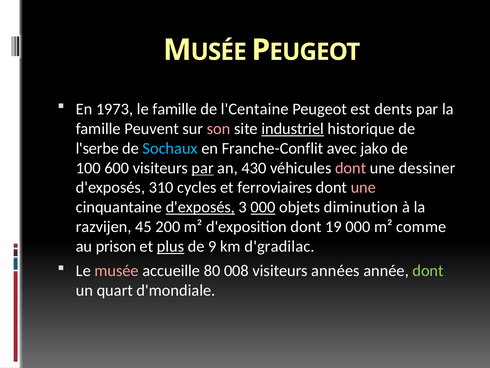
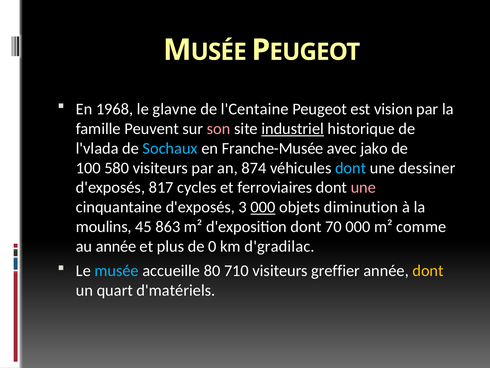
1973: 1973 -> 1968
le famille: famille -> glavne
dents: dents -> vision
l'serbe: l'serbe -> l'vlada
Franche-Conflit: Franche-Conflit -> Franche-Musée
600: 600 -> 580
par at (203, 168) underline: present -> none
430: 430 -> 874
dont at (351, 168) colour: pink -> light blue
310: 310 -> 817
d'exposés at (200, 207) underline: present -> none
razvijen: razvijen -> moulins
200: 200 -> 863
19: 19 -> 70
au prison: prison -> année
plus underline: present -> none
9: 9 -> 0
musée colour: pink -> light blue
008: 008 -> 710
années: années -> greffier
dont at (428, 270) colour: light green -> yellow
d'mondiale: d'mondiale -> d'matériels
